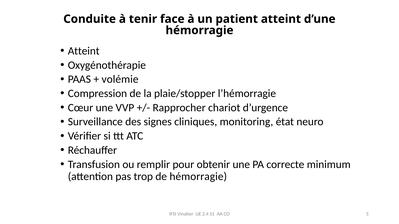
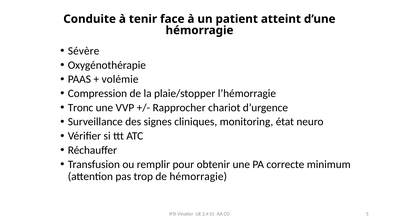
Atteint at (84, 51): Atteint -> Sévère
Cœur: Cœur -> Tronc
